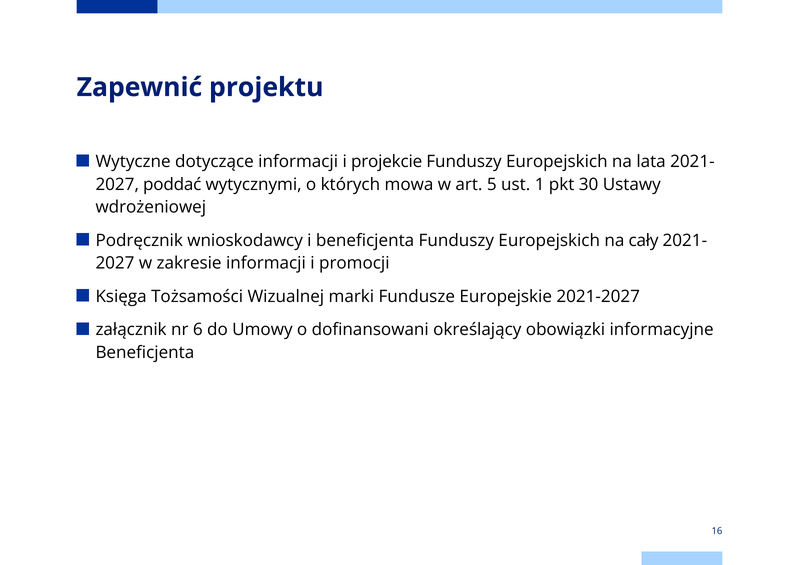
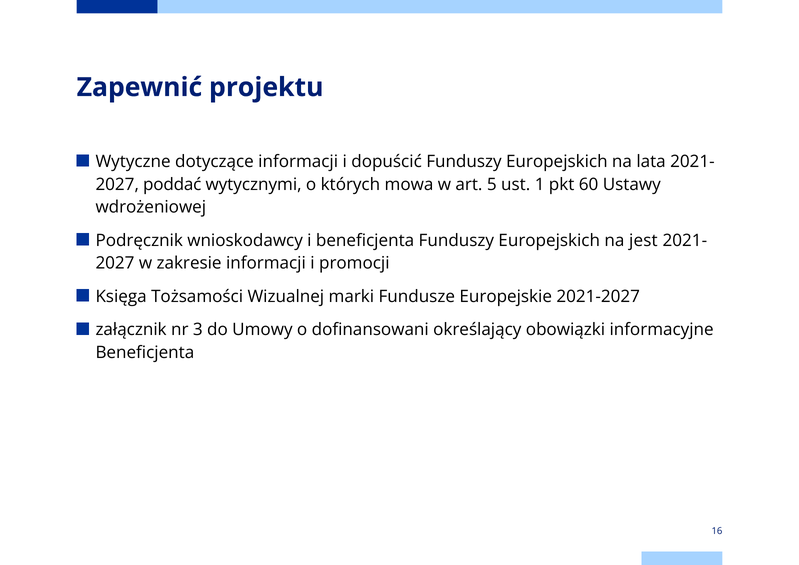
projekcie: projekcie -> dopuścić
30: 30 -> 60
cały: cały -> jest
6: 6 -> 3
